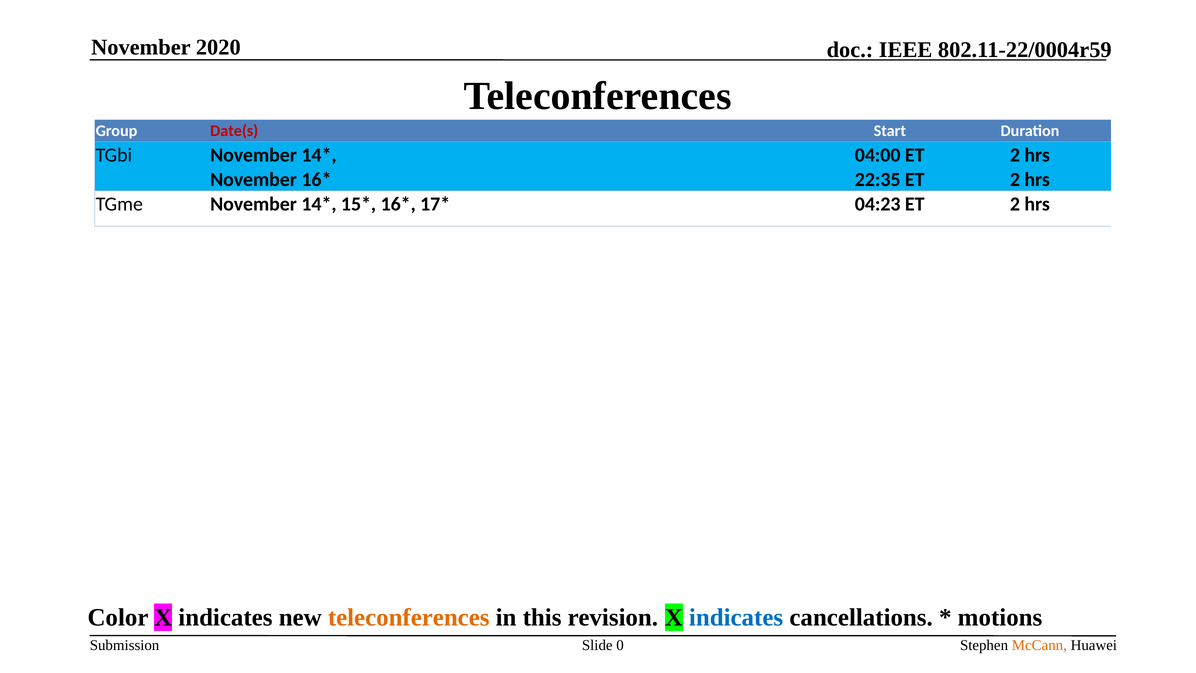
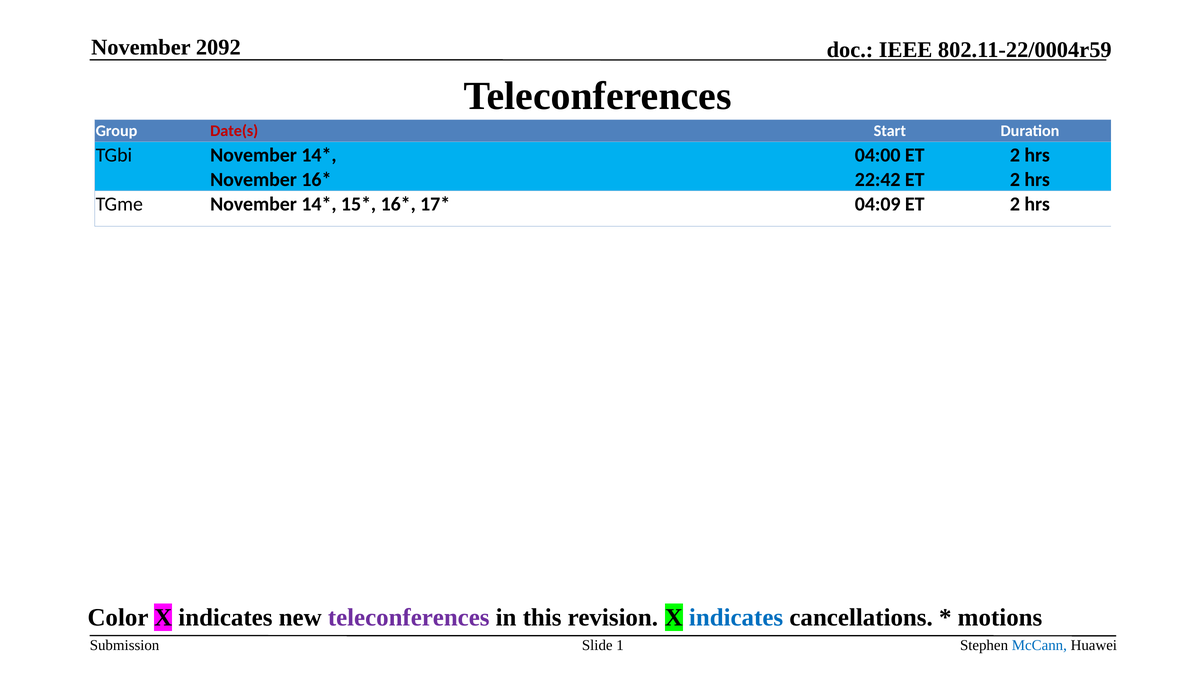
2020: 2020 -> 2092
22:35: 22:35 -> 22:42
04:23: 04:23 -> 04:09
teleconferences at (409, 617) colour: orange -> purple
0: 0 -> 1
McCann colour: orange -> blue
